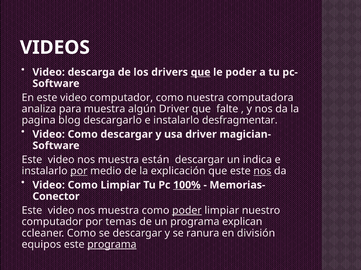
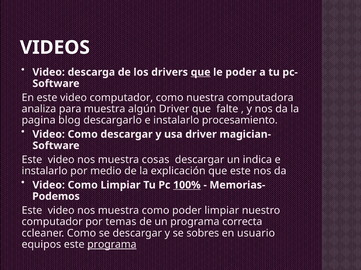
desfragmentar: desfragmentar -> procesamiento
están: están -> cosas
por at (79, 171) underline: present -> none
nos at (262, 171) underline: present -> none
Conector: Conector -> Podemos
poder at (187, 211) underline: present -> none
explican: explican -> correcta
ranura: ranura -> sobres
división: división -> usuario
